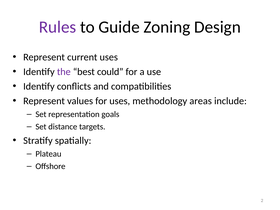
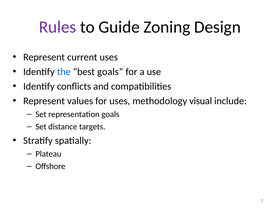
the colour: purple -> blue
best could: could -> goals
areas: areas -> visual
